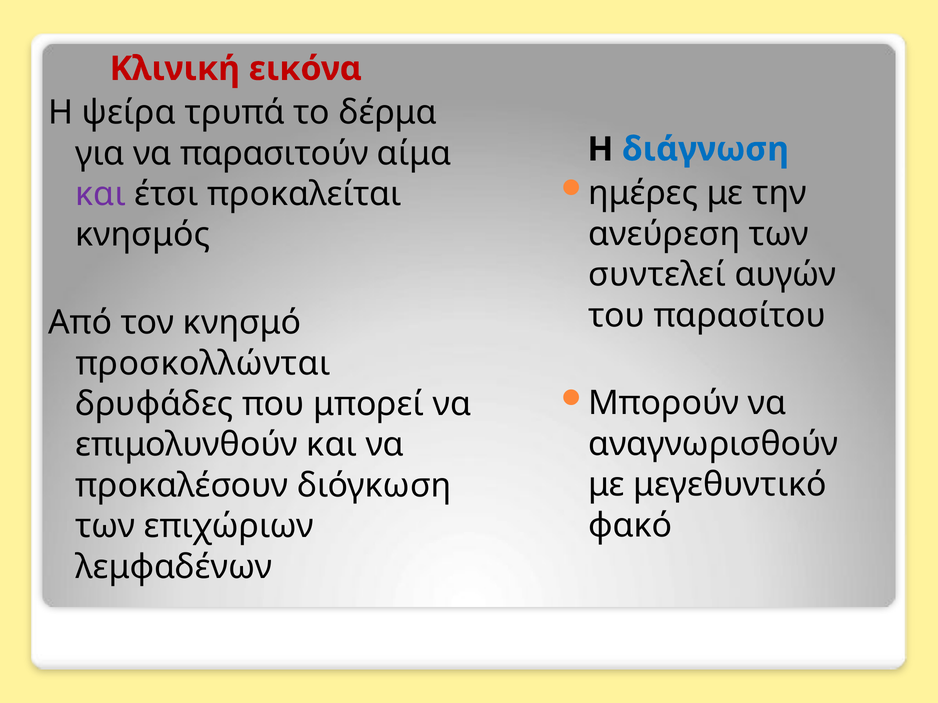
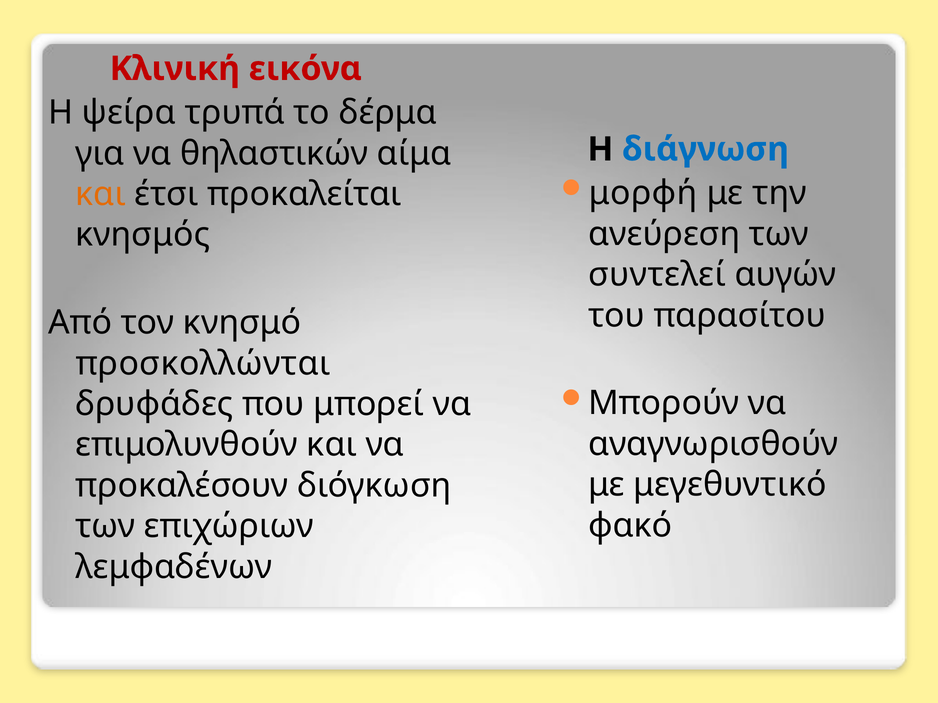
παρασιτούν: παρασιτούν -> θηλαστικών
ημέρες: ημέρες -> μορφή
και at (101, 194) colour: purple -> orange
